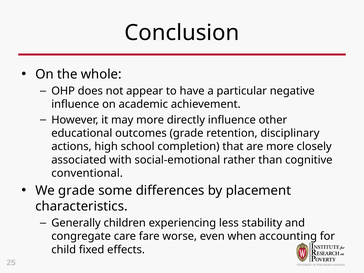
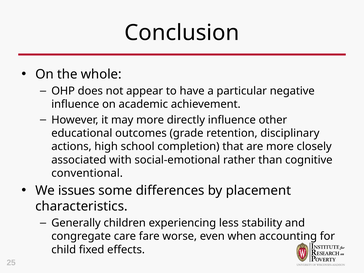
We grade: grade -> issues
